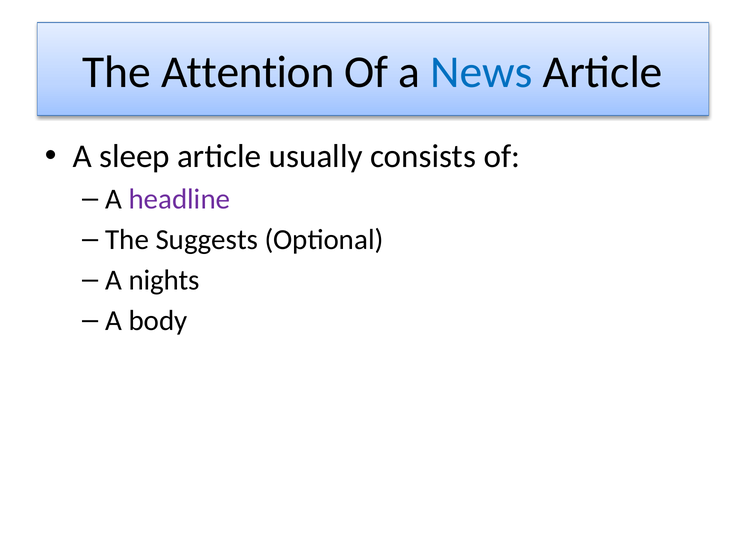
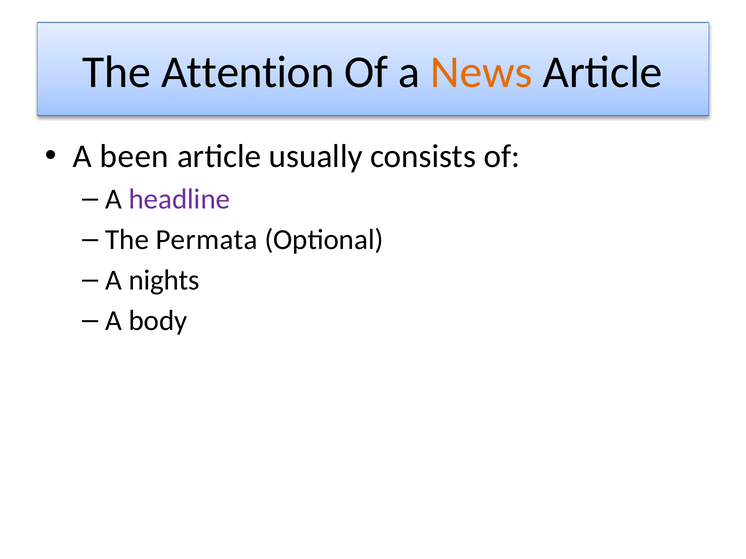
News colour: blue -> orange
sleep: sleep -> been
Suggests: Suggests -> Permata
